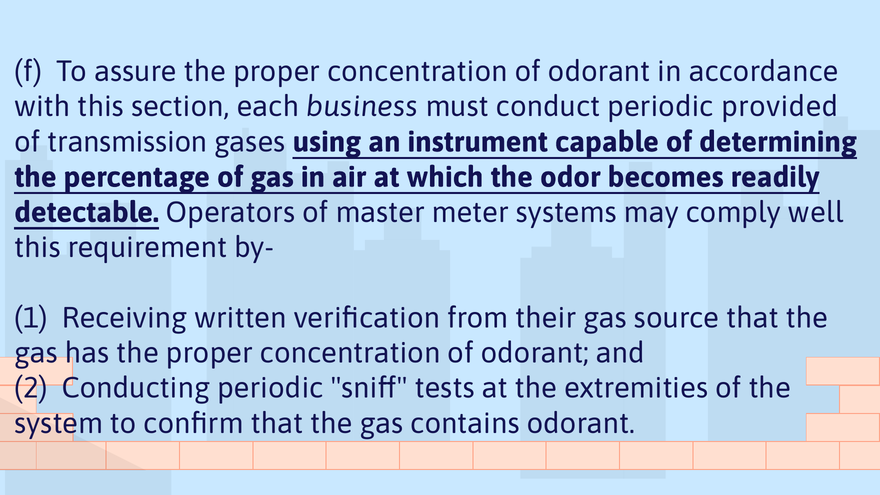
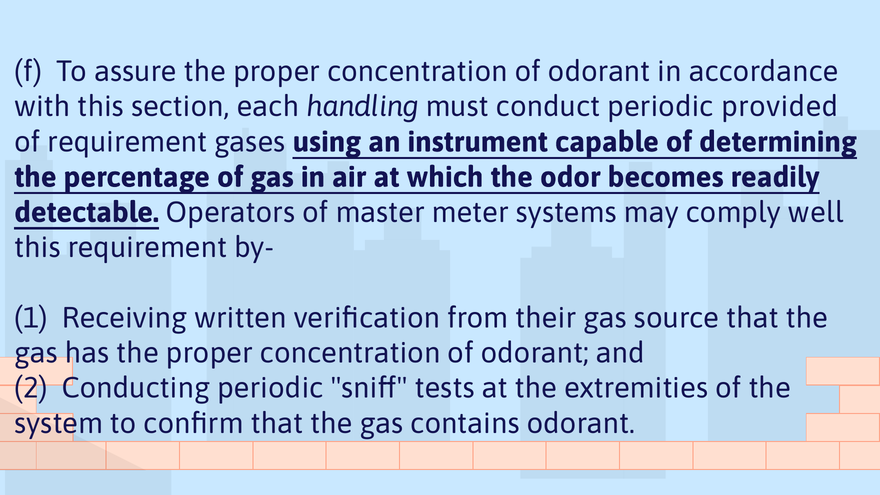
business: business -> handling
of transmission: transmission -> requirement
